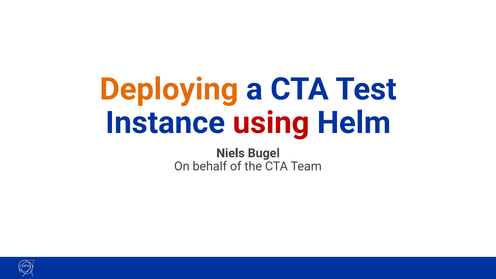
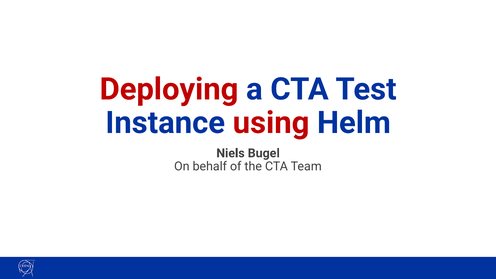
Deploying colour: orange -> red
